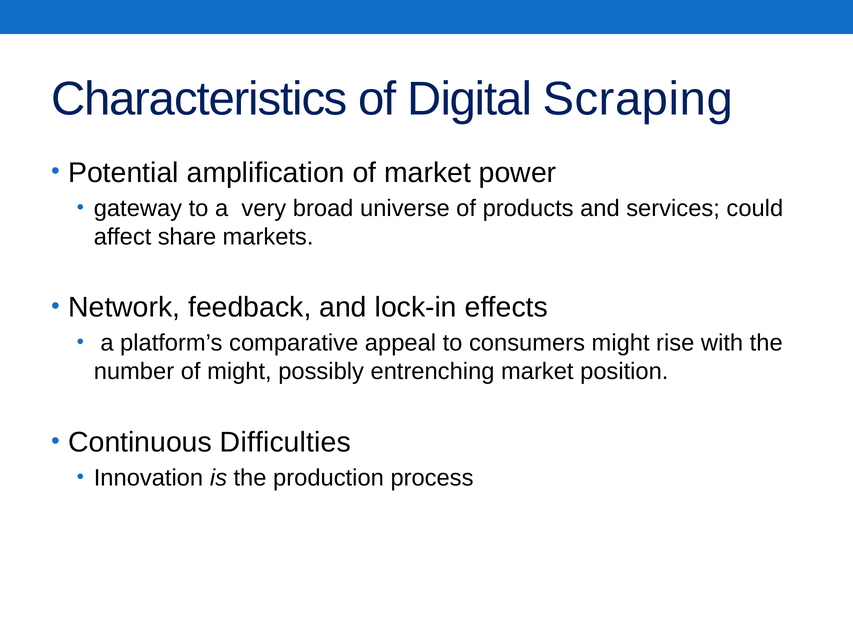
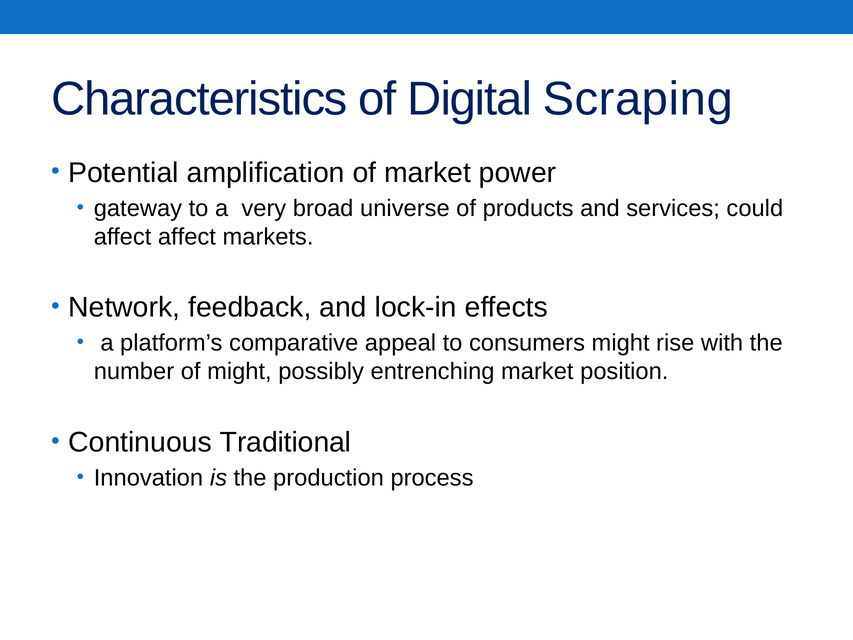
affect share: share -> affect
Difficulties: Difficulties -> Traditional
